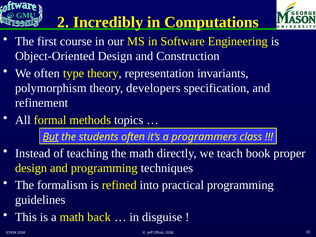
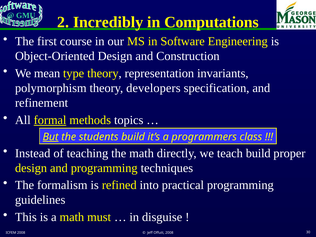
We often: often -> mean
formal underline: none -> present
students often: often -> build
teach book: book -> build
back: back -> must
